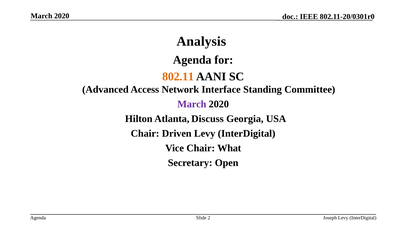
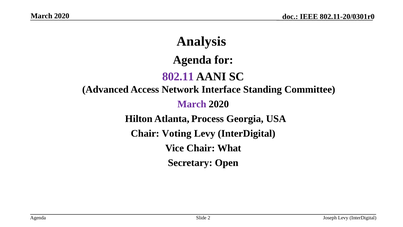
802.11 colour: orange -> purple
Discuss: Discuss -> Process
Driven: Driven -> Voting
